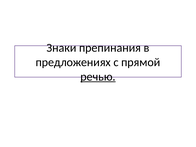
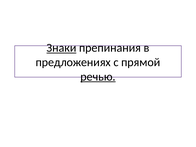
Знаки underline: none -> present
